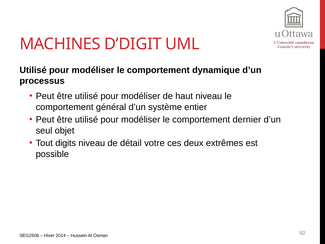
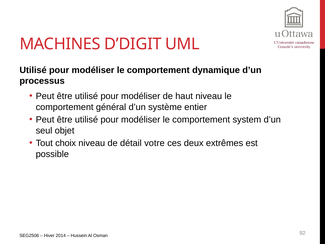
dernier: dernier -> system
digits: digits -> choix
